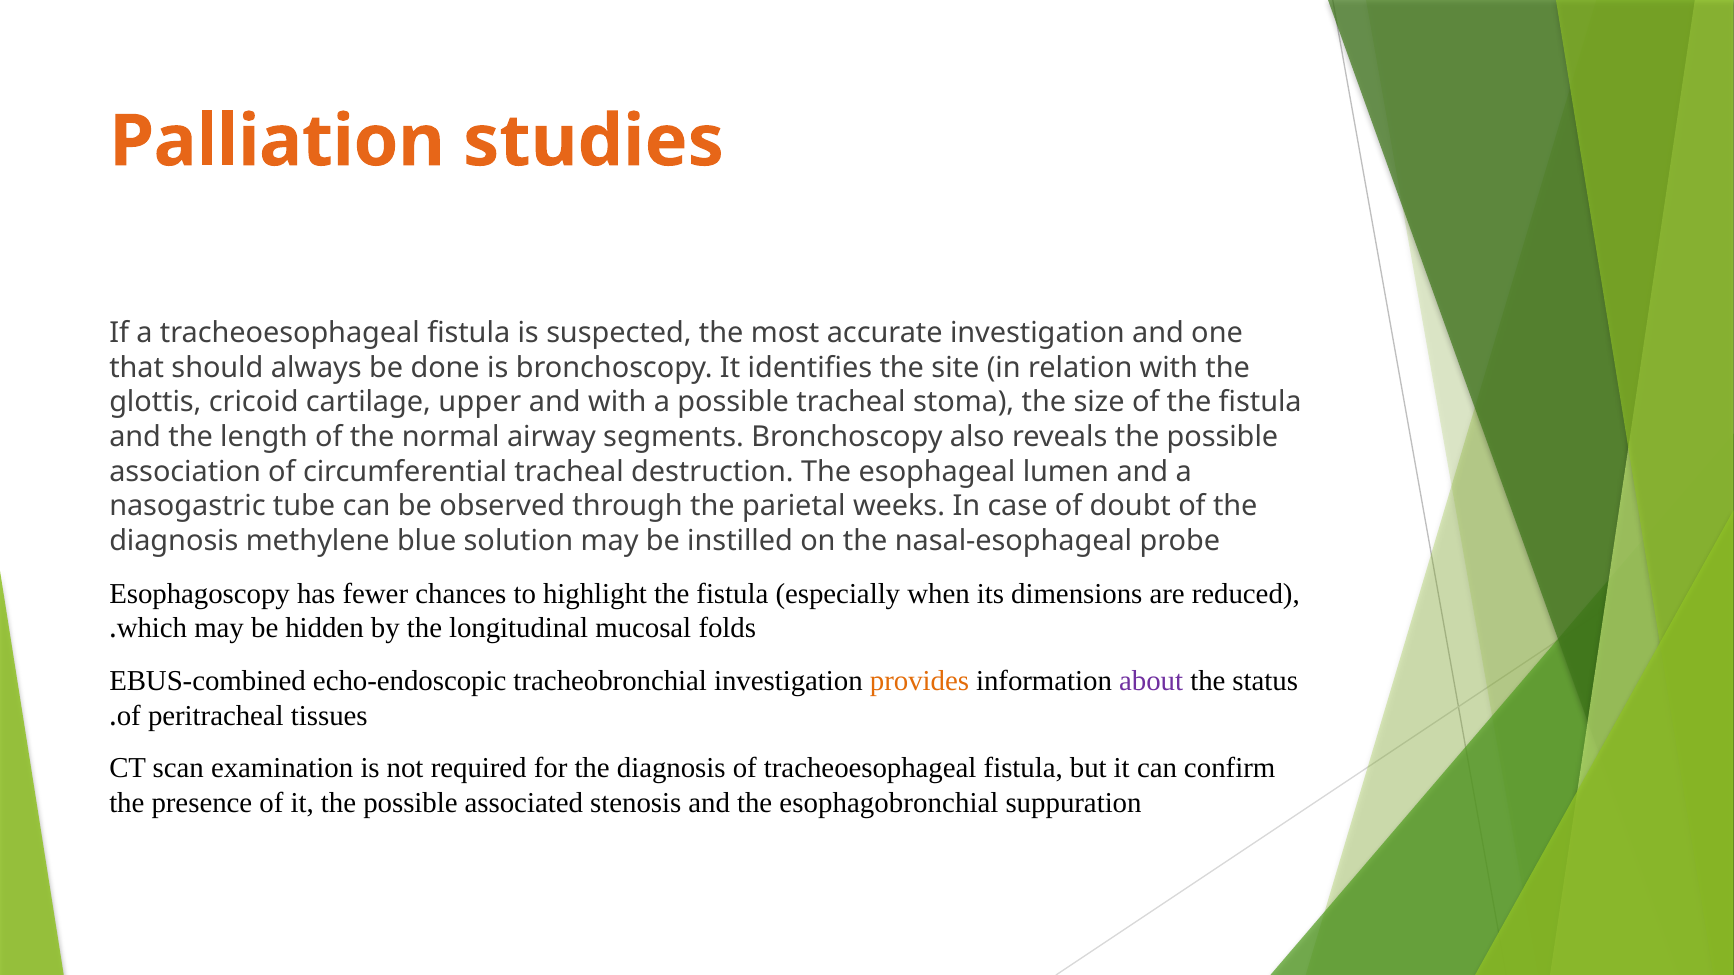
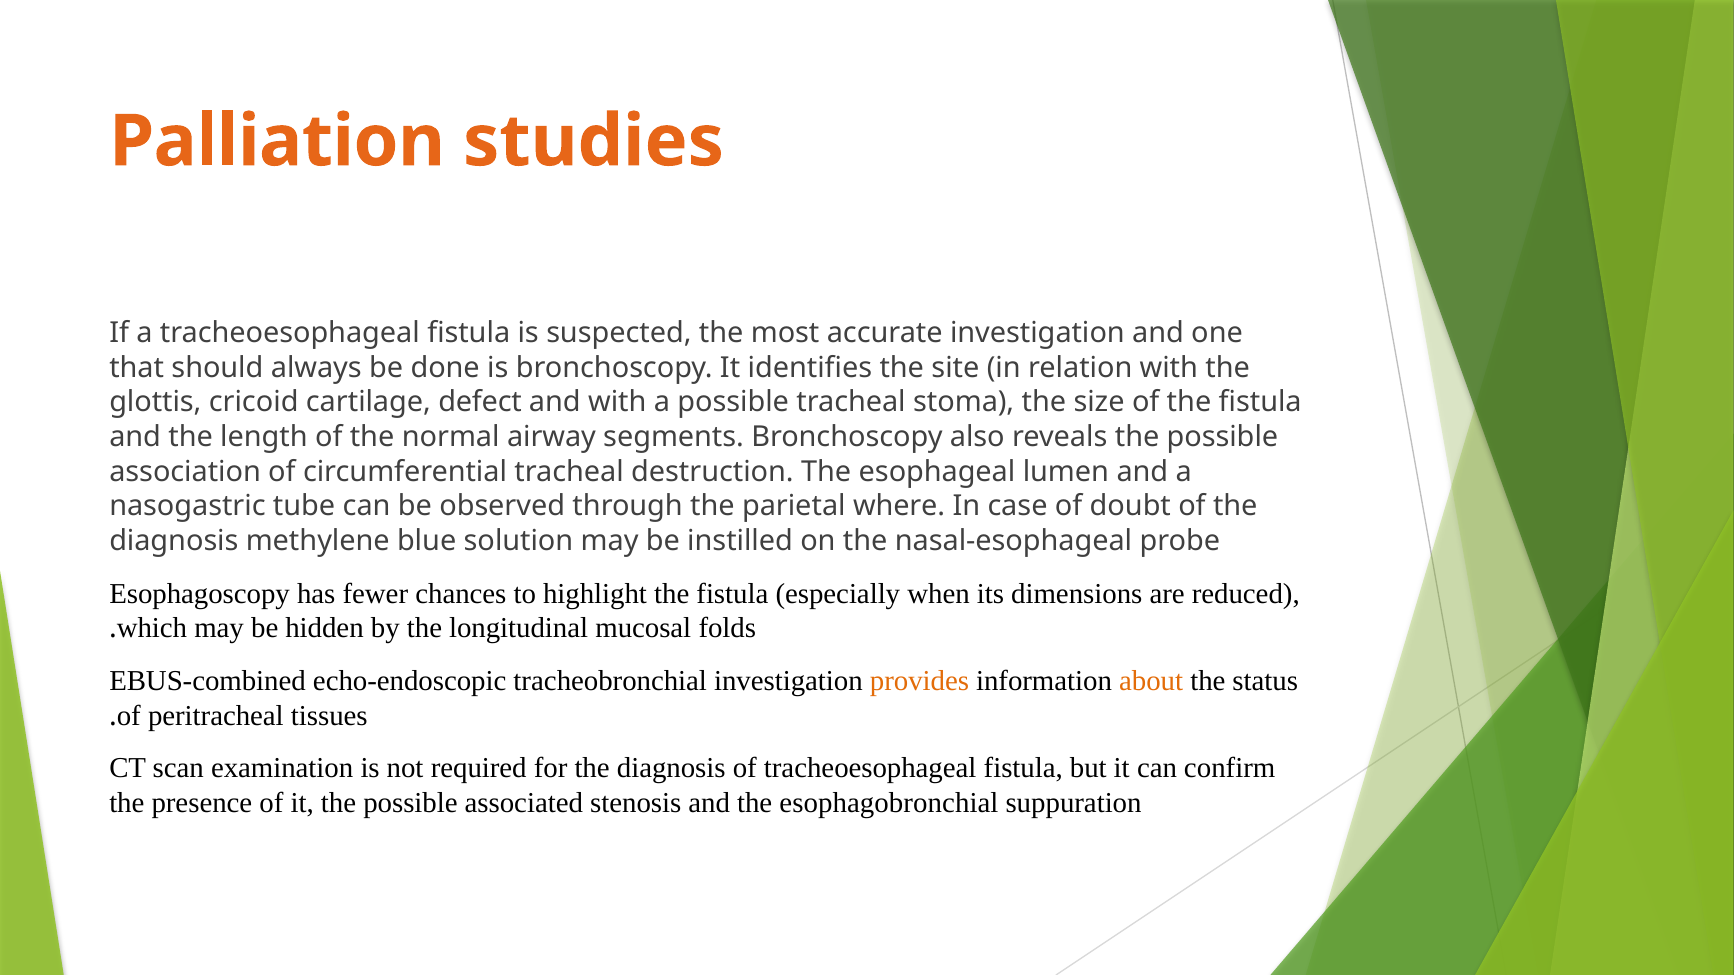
upper: upper -> defect
weeks: weeks -> where
about colour: purple -> orange
